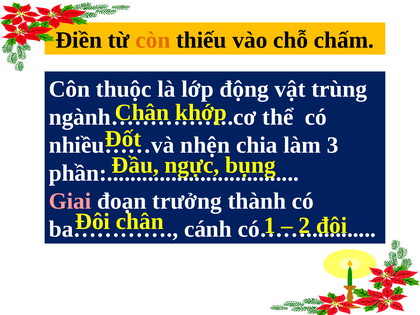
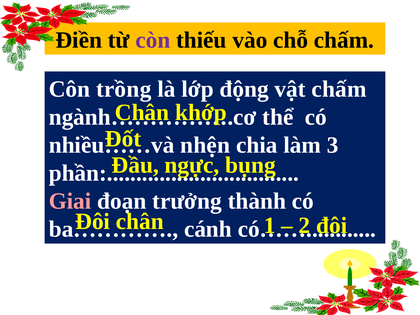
còn colour: orange -> purple
thuộc: thuộc -> trồng
vật trùng: trùng -> chấm
